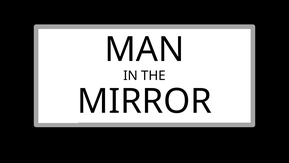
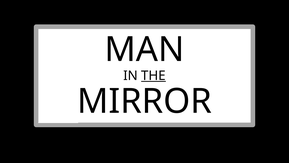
THE underline: none -> present
